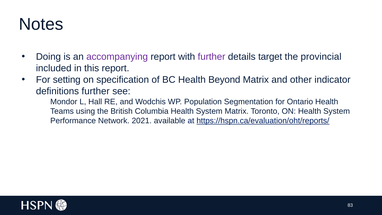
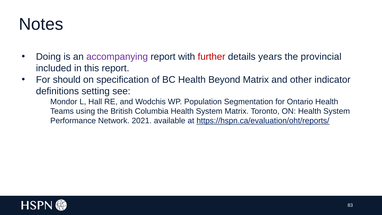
further at (212, 57) colour: purple -> red
target: target -> years
setting: setting -> should
definitions further: further -> setting
